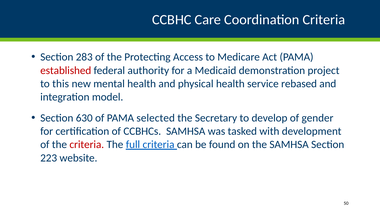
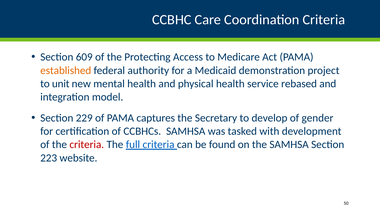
283: 283 -> 609
established colour: red -> orange
this: this -> unit
630: 630 -> 229
selected: selected -> captures
